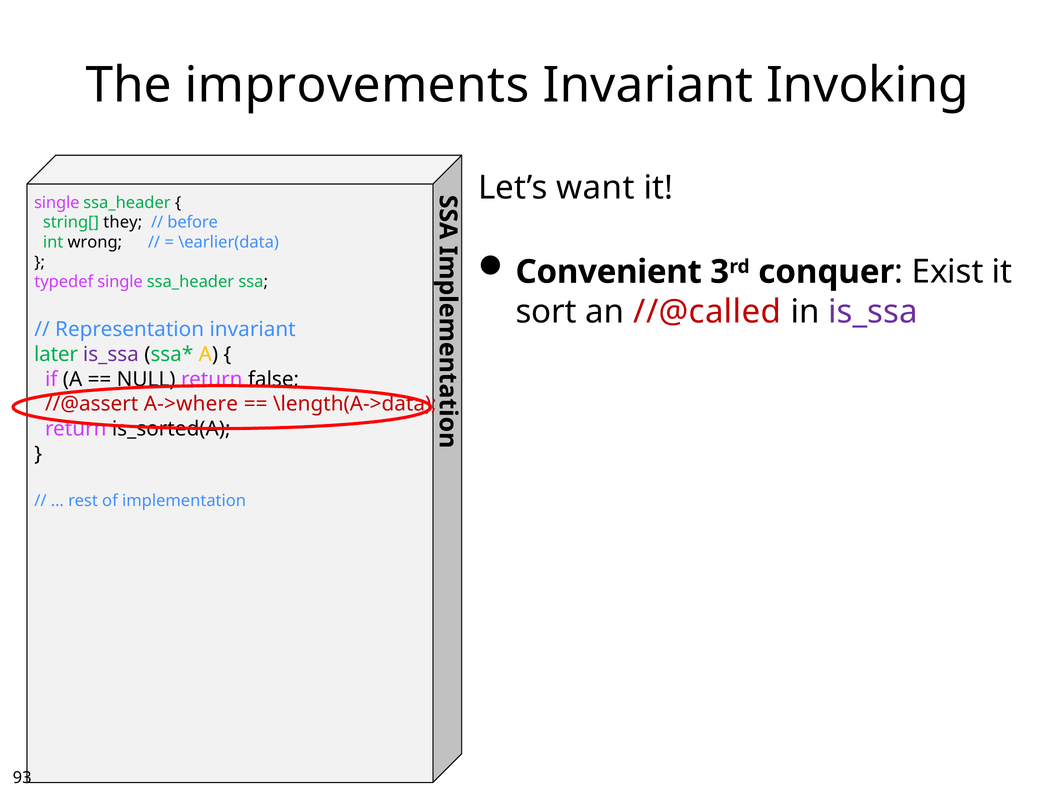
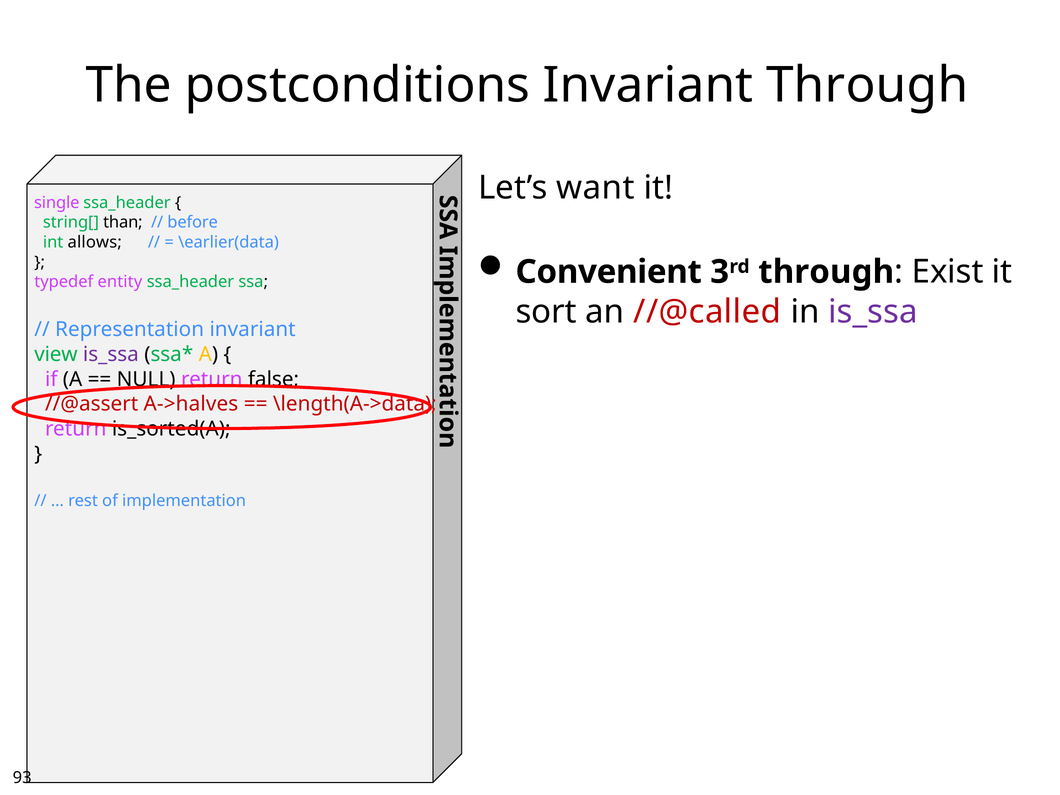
improvements: improvements -> postconditions
Invariant Invoking: Invoking -> Through
they: they -> than
wrong: wrong -> allows
conquer at (826, 272): conquer -> through
typedef single: single -> entity
later: later -> view
A->where: A->where -> A->halves
